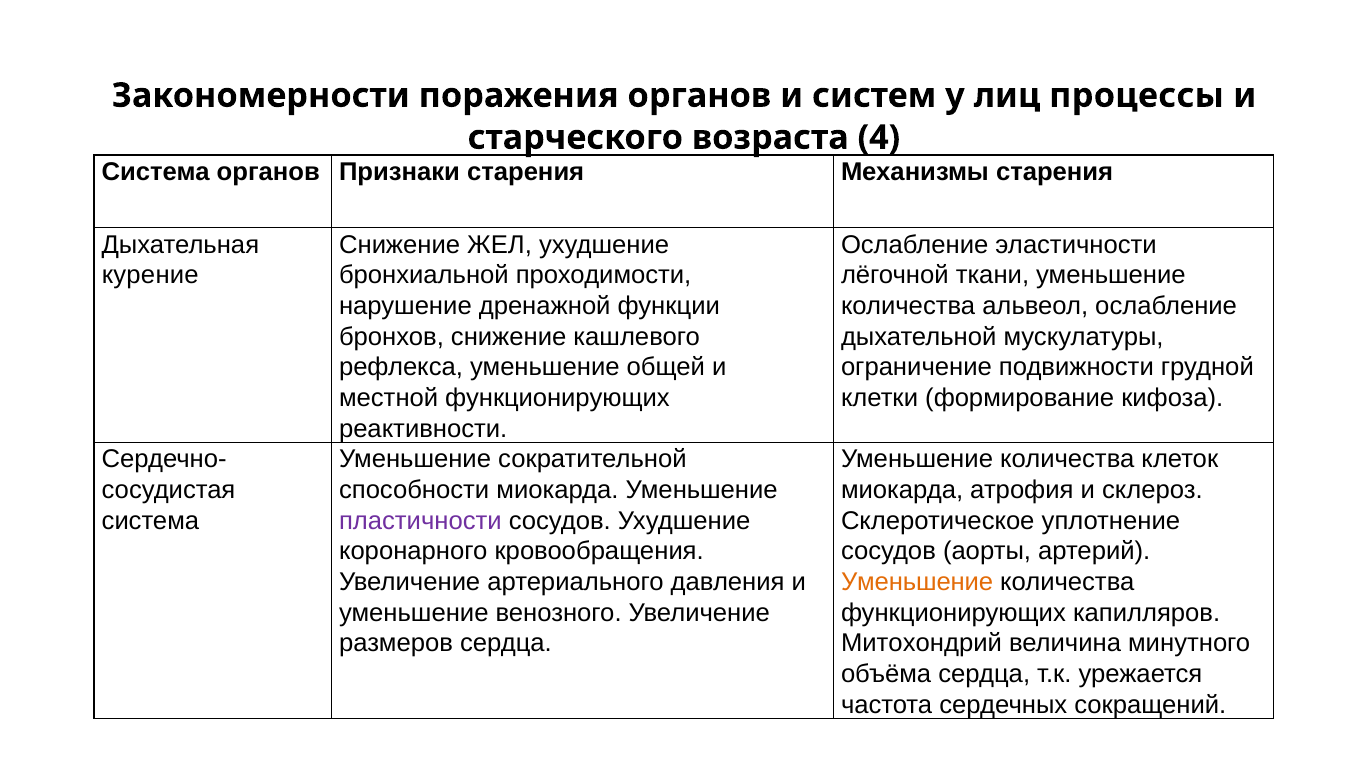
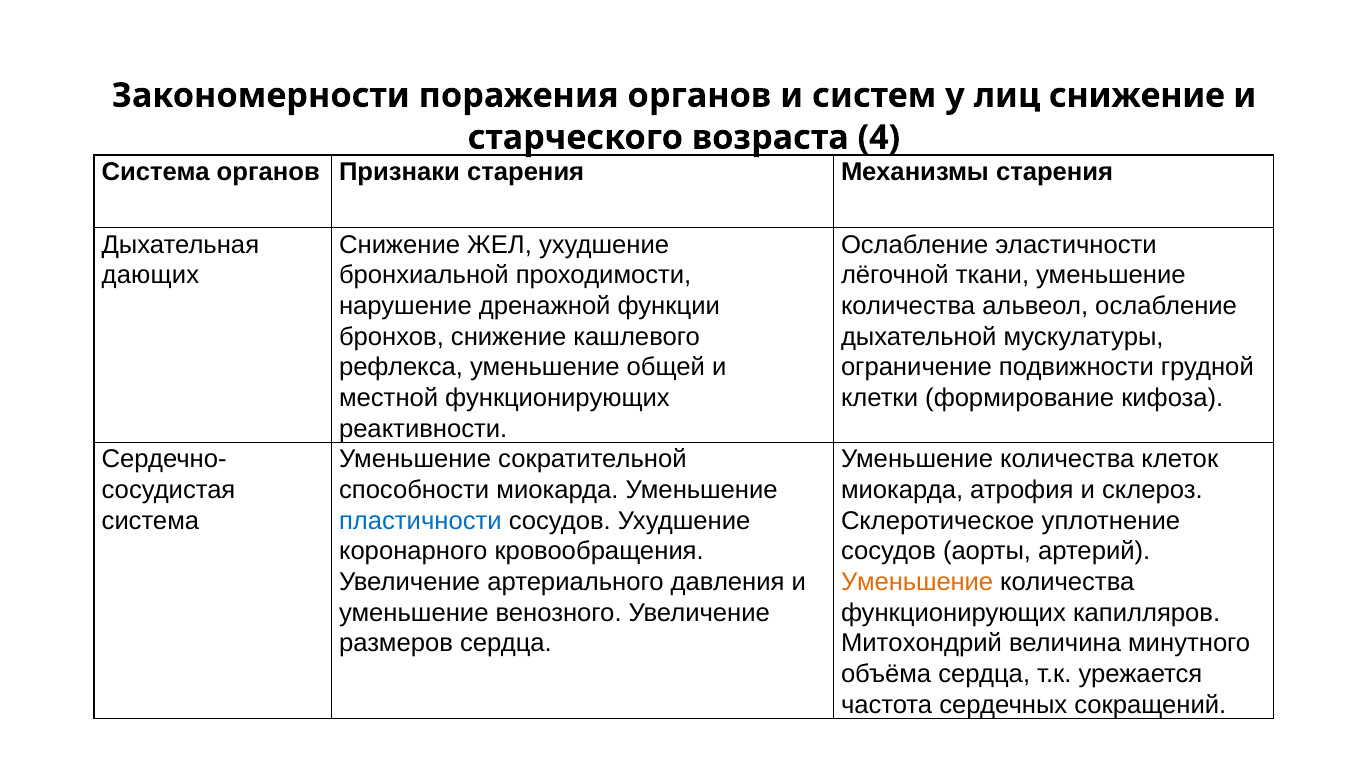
лиц процессы: процессы -> снижение
курение: курение -> дающих
пластичности colour: purple -> blue
